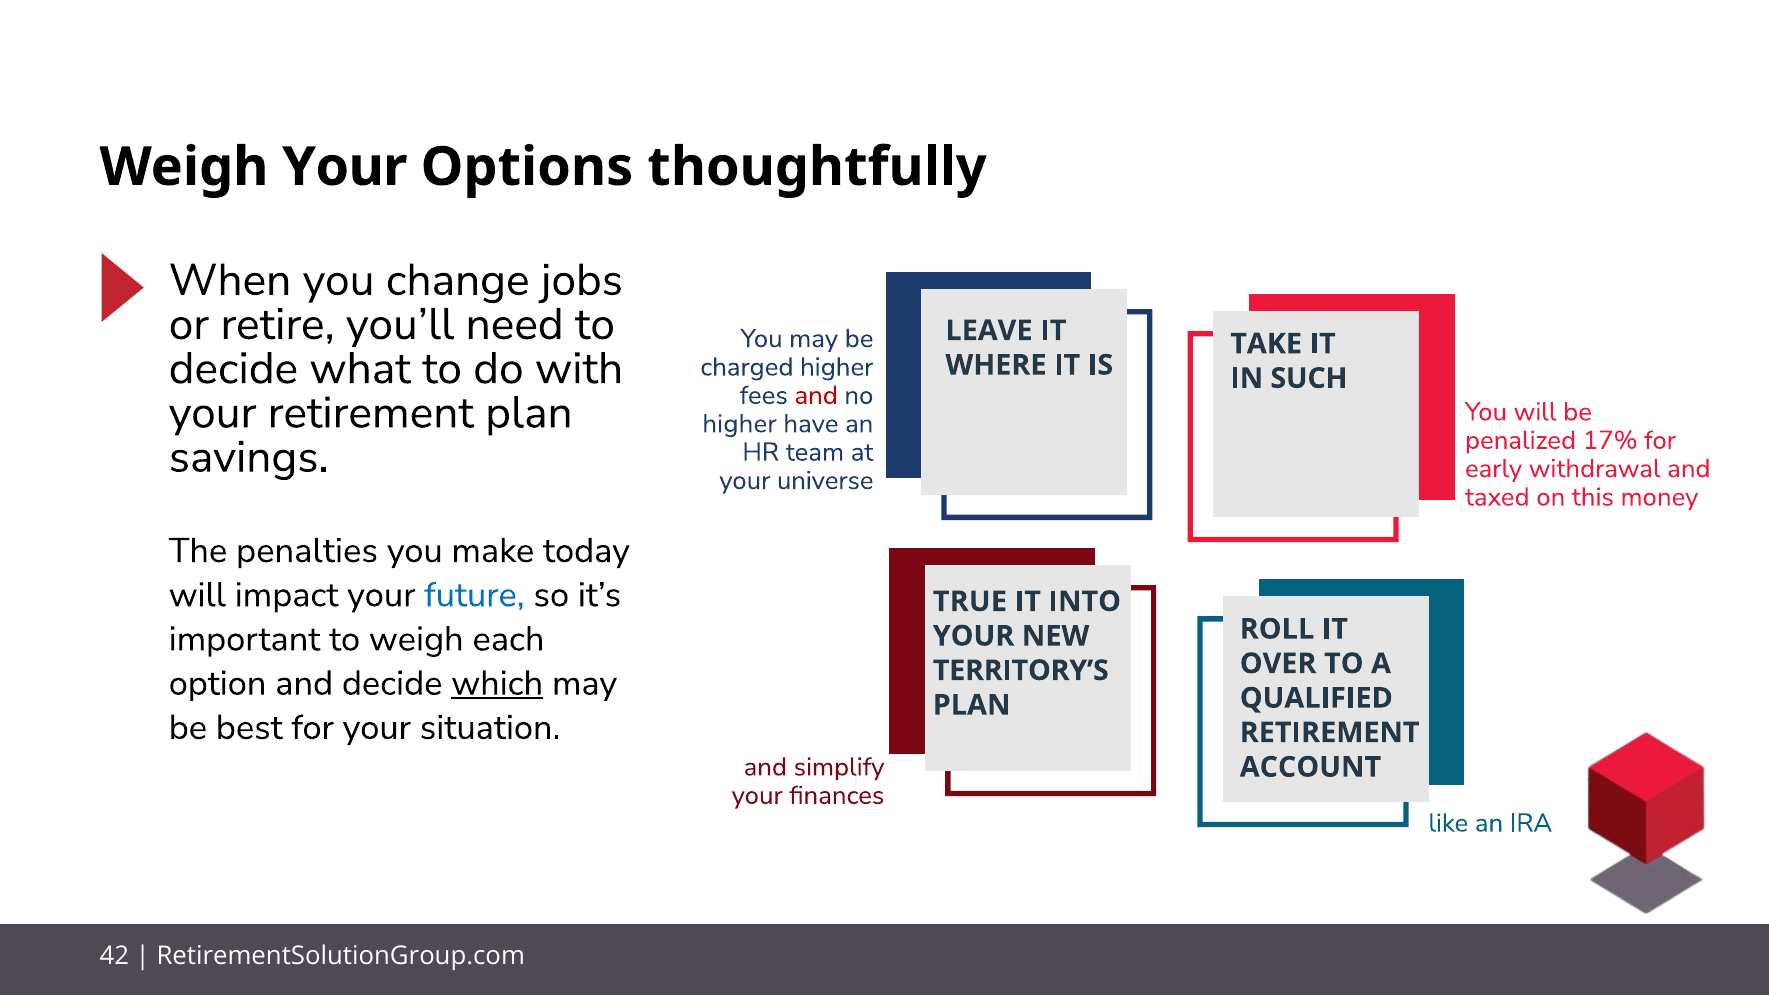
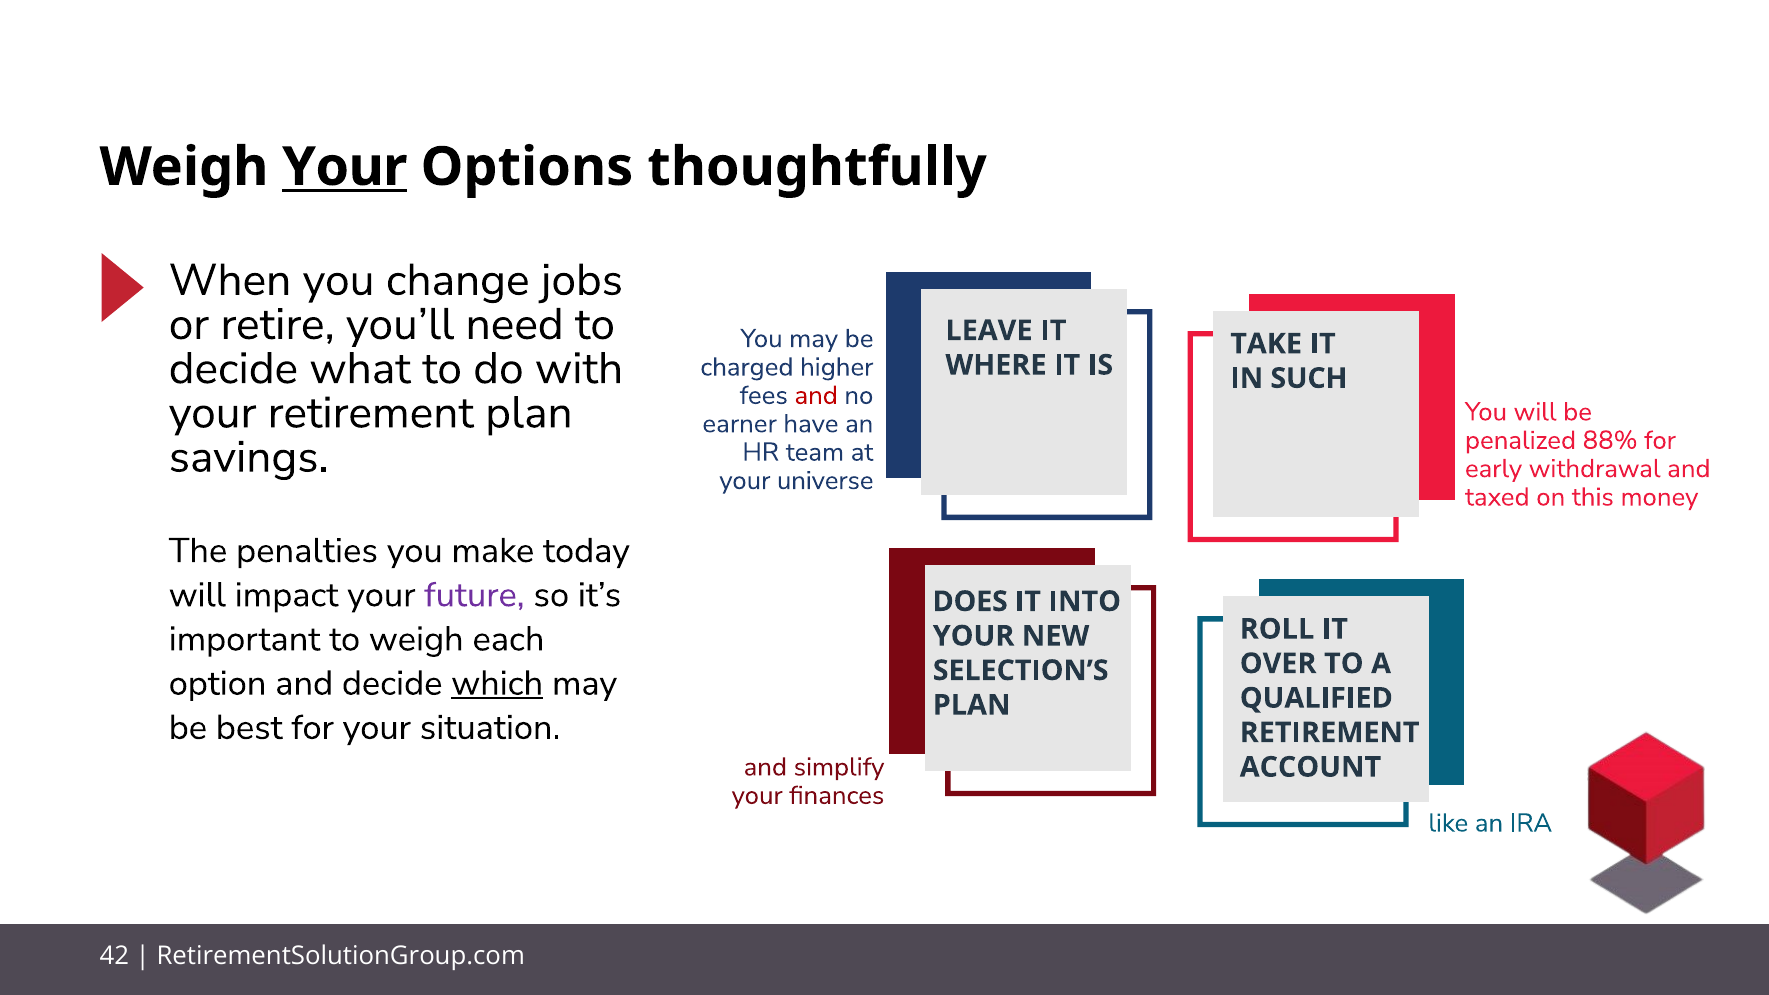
Your at (345, 167) underline: none -> present
higher at (739, 424): higher -> earner
17%: 17% -> 88%
future colour: blue -> purple
TRUE: TRUE -> DOES
TERRITORY’S: TERRITORY’S -> SELECTION’S
